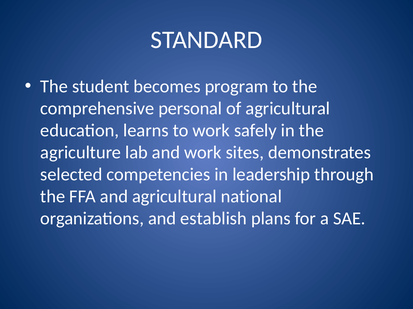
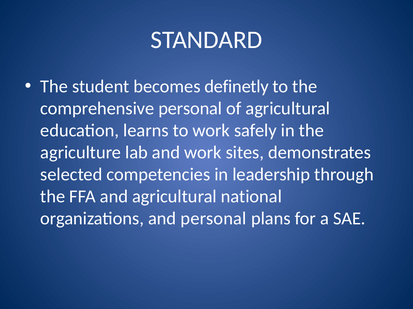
program: program -> definetly
and establish: establish -> personal
